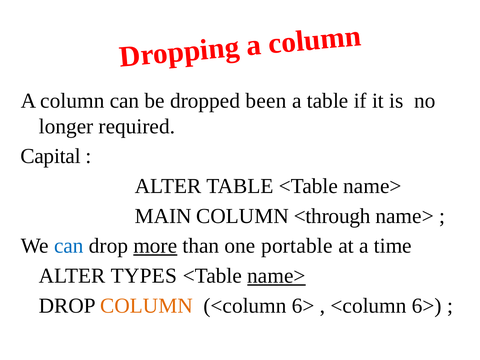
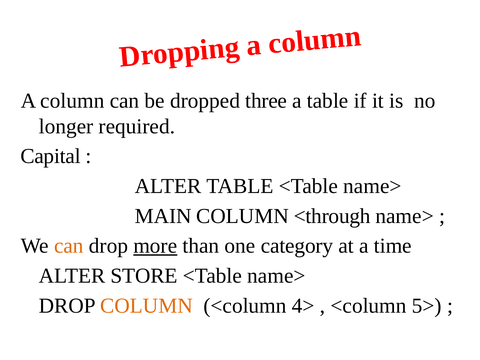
been: been -> three
can at (69, 246) colour: blue -> orange
portable: portable -> category
TYPES: TYPES -> STORE
name> at (276, 276) underline: present -> none
6> at (303, 306): 6> -> 4>
6> at (427, 306): 6> -> 5>
